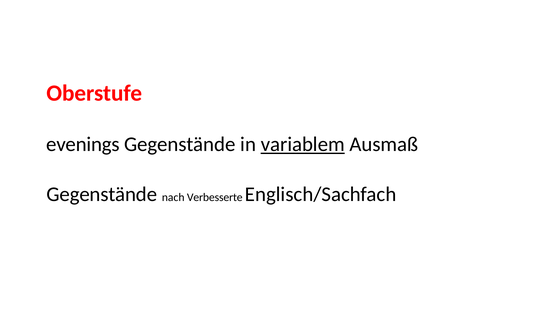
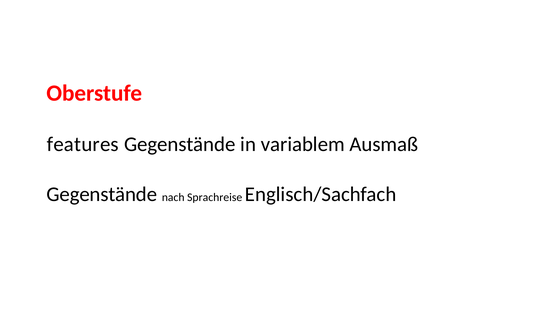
evenings: evenings -> features
variablem underline: present -> none
Verbesserte: Verbesserte -> Sprachreise
